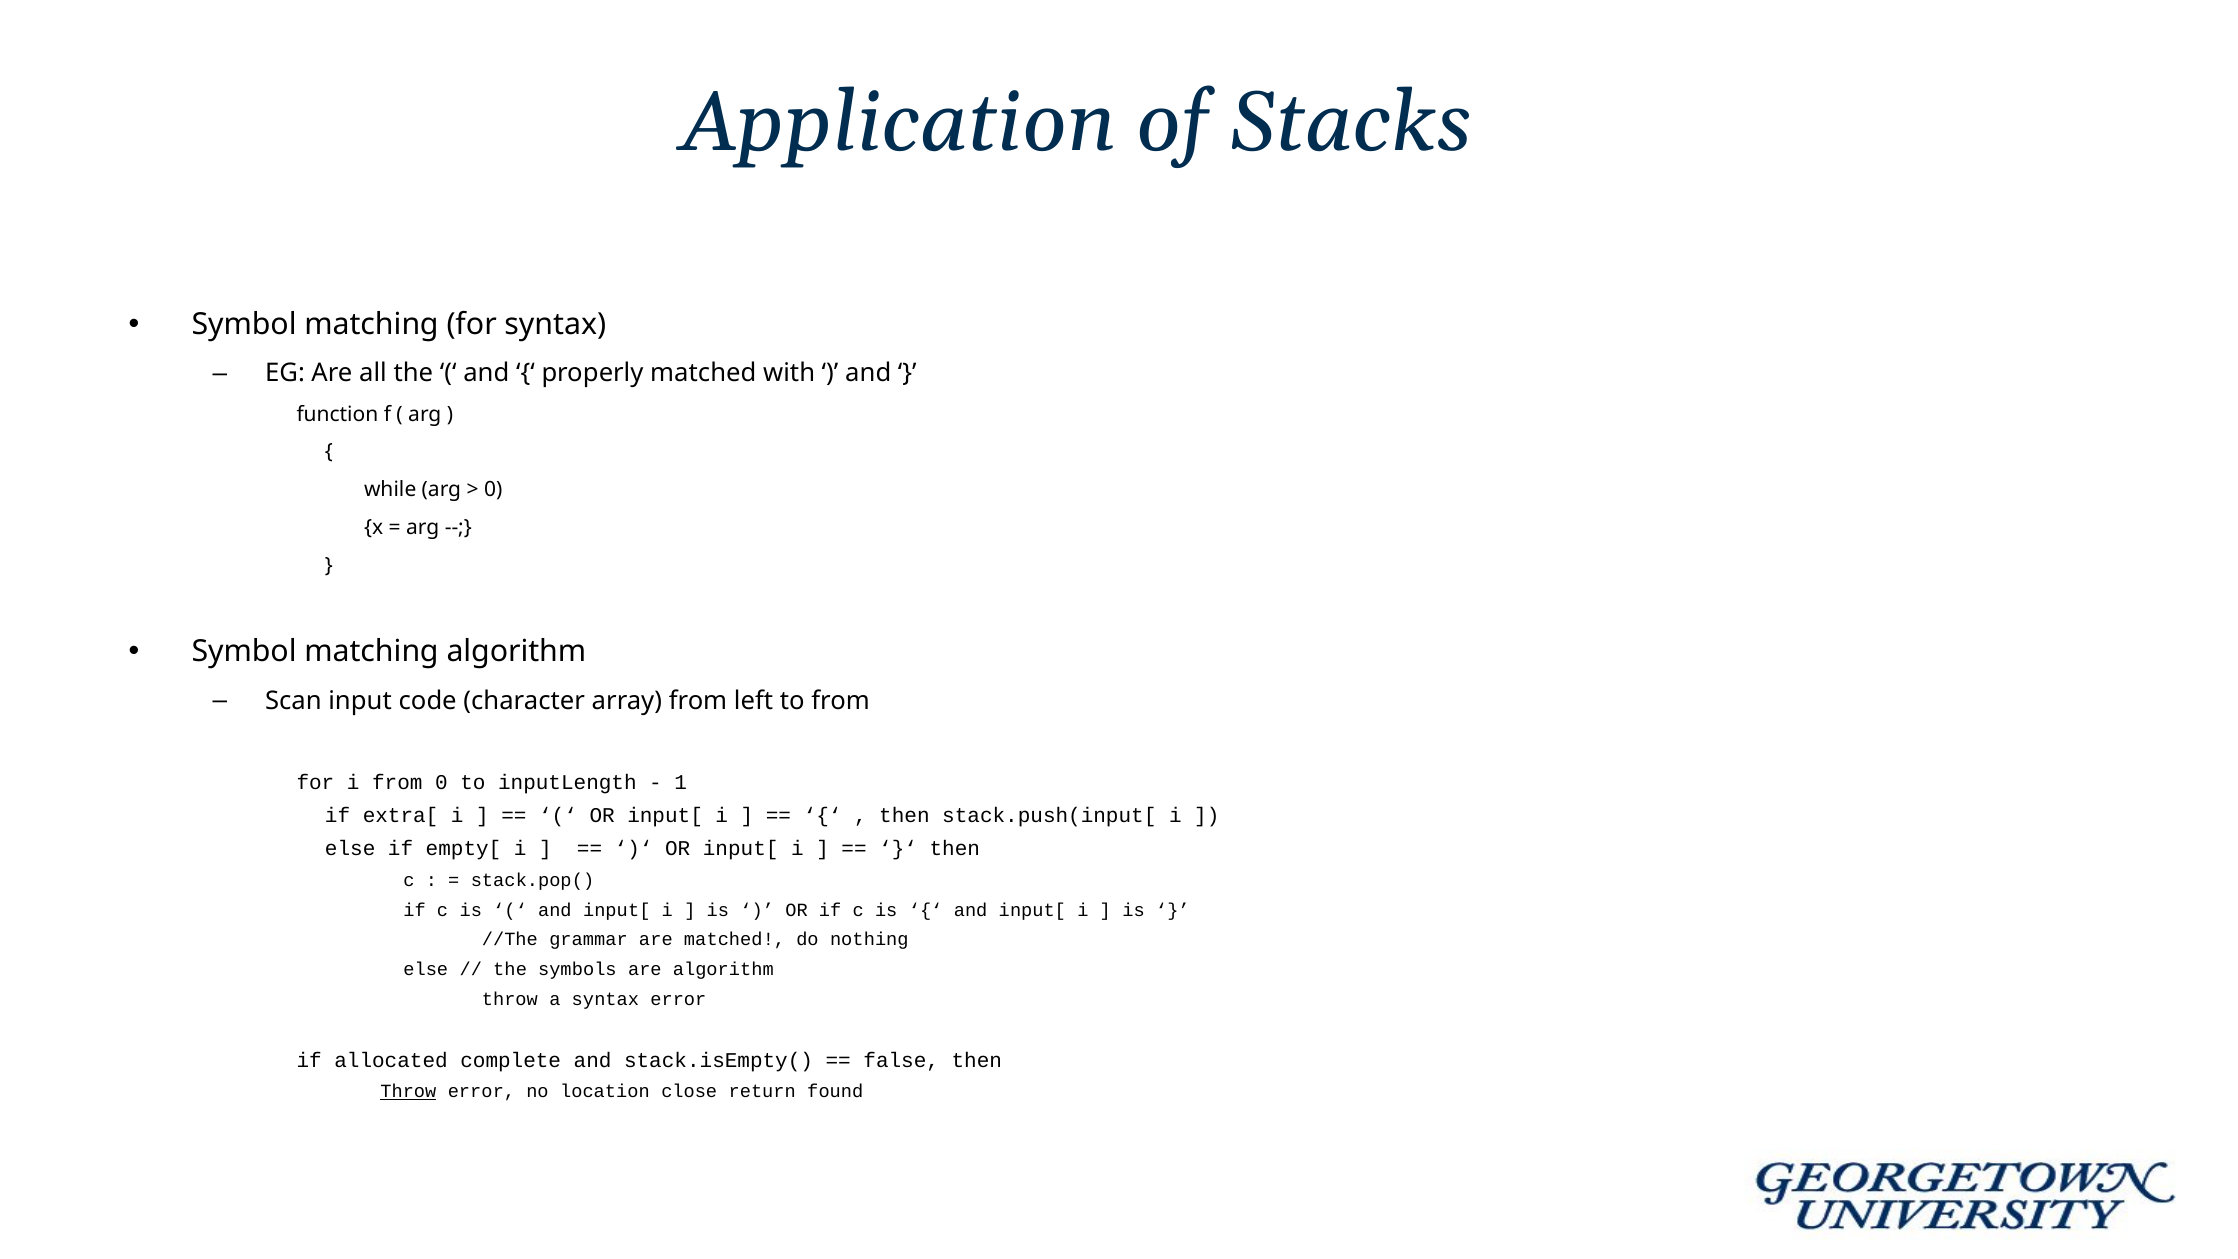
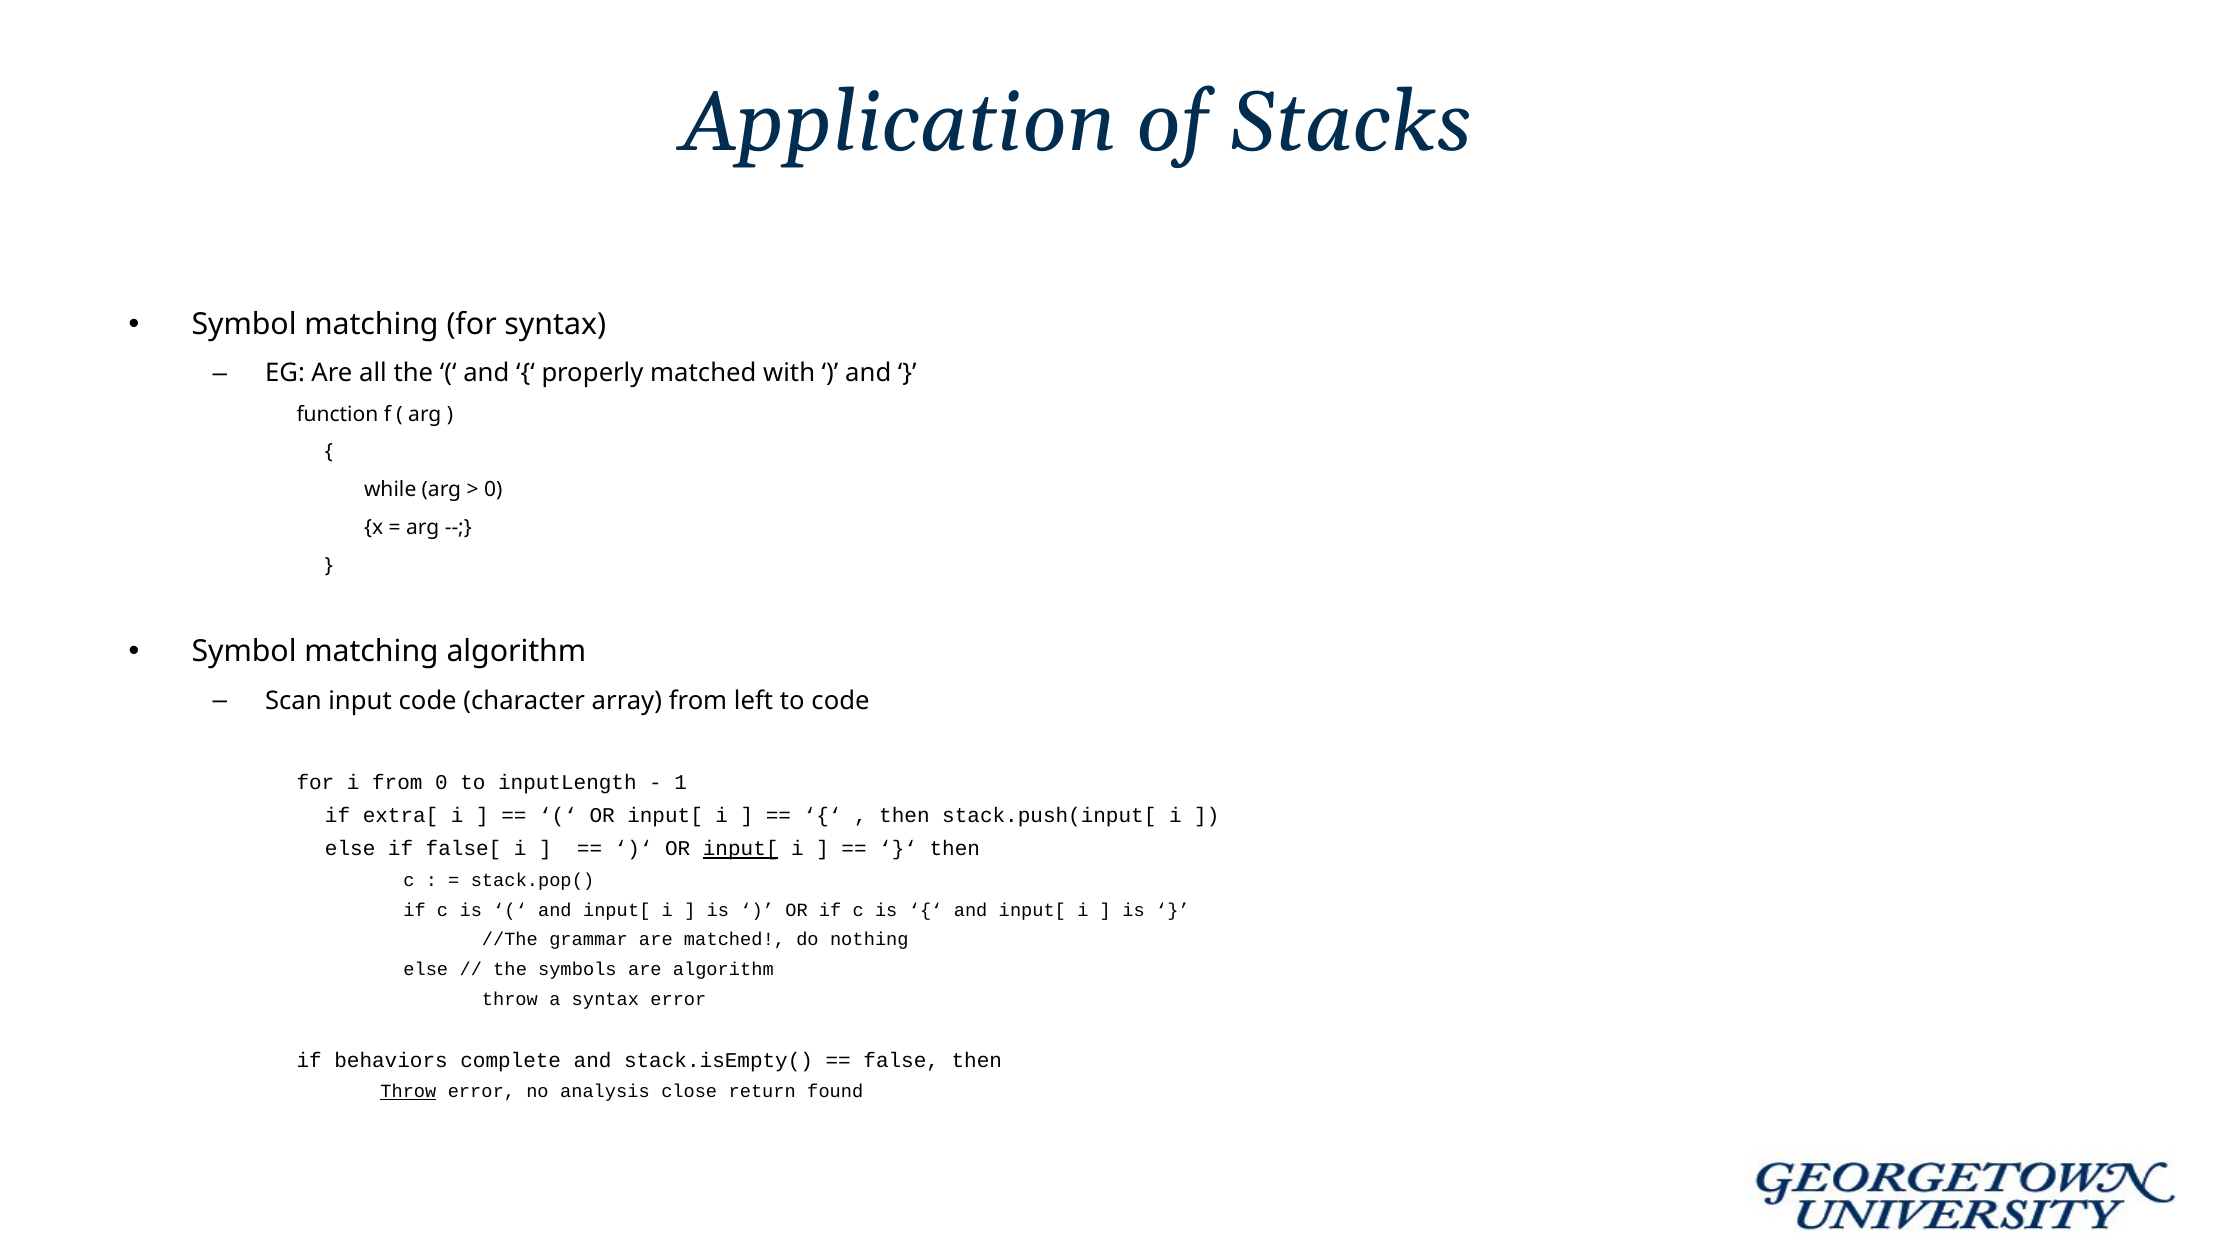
to from: from -> code
empty[: empty[ -> false[
input[ at (741, 849) underline: none -> present
allocated: allocated -> behaviors
location: location -> analysis
